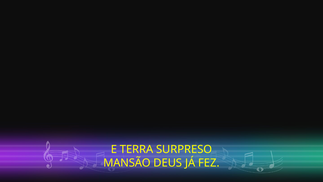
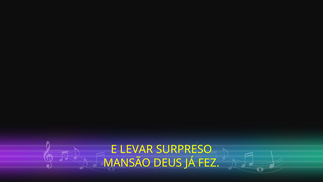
TERRA: TERRA -> LEVAR
